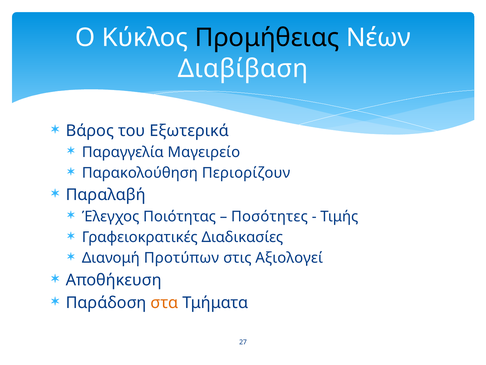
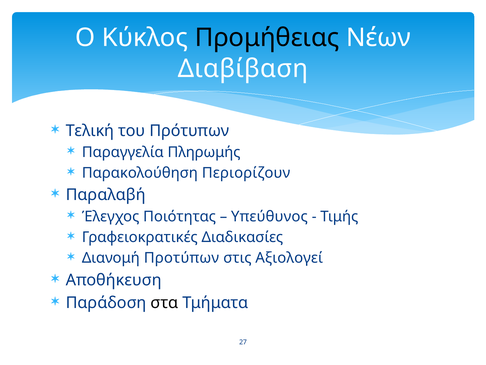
Βάρος: Βάρος -> Τελική
Εξωτερικά: Εξωτερικά -> Πρότυπων
Μαγειρείο: Μαγειρείο -> Πληρωμής
Ποσότητες: Ποσότητες -> Υπεύθυνος
στα colour: orange -> black
